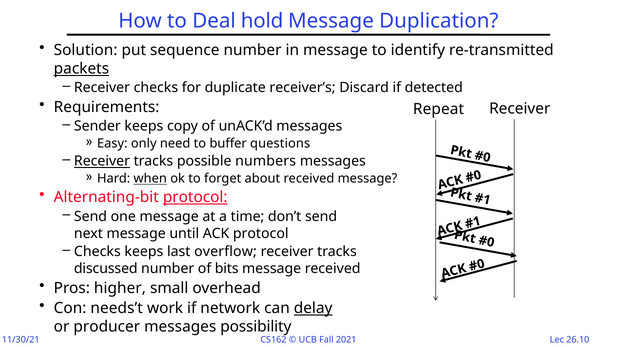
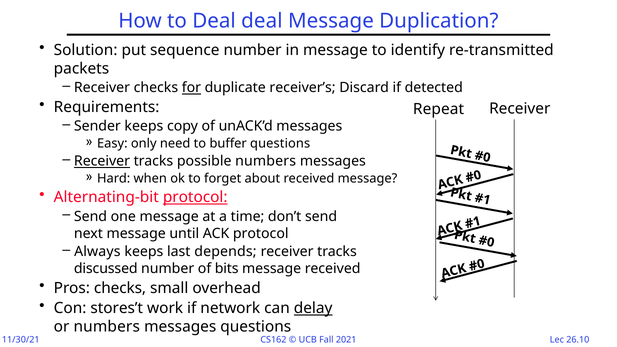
Deal hold: hold -> deal
packets underline: present -> none
for underline: none -> present
when underline: present -> none
Checks at (97, 252): Checks -> Always
overflow: overflow -> depends
Pros higher: higher -> checks
needs’t: needs’t -> stores’t
or producer: producer -> numbers
messages possibility: possibility -> questions
